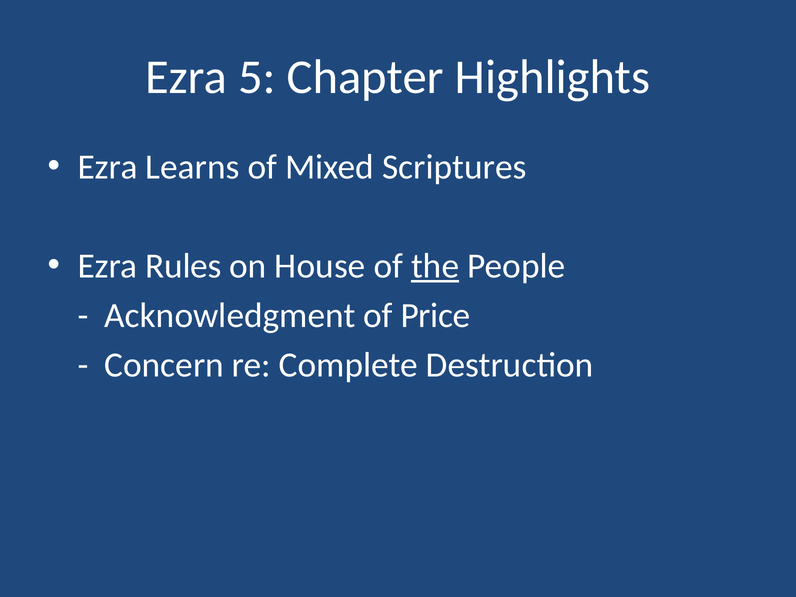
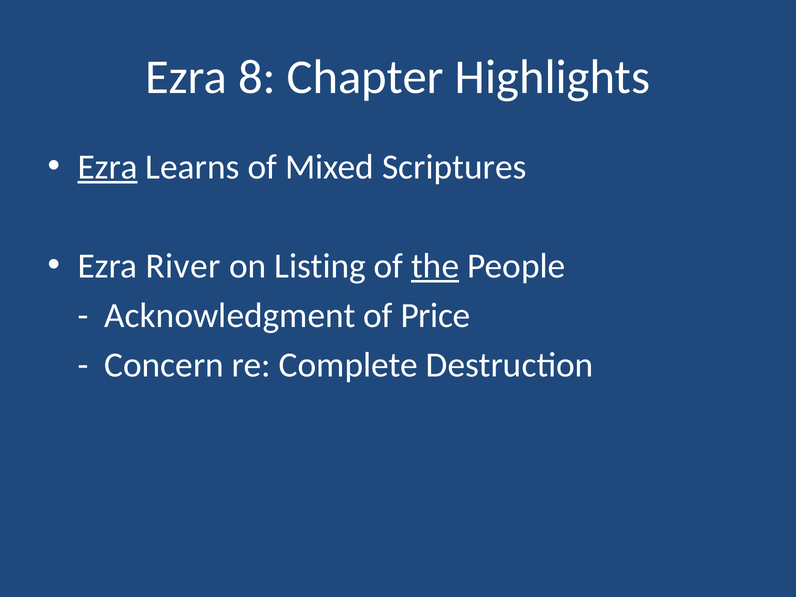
5: 5 -> 8
Ezra at (108, 167) underline: none -> present
Rules: Rules -> River
House: House -> Listing
